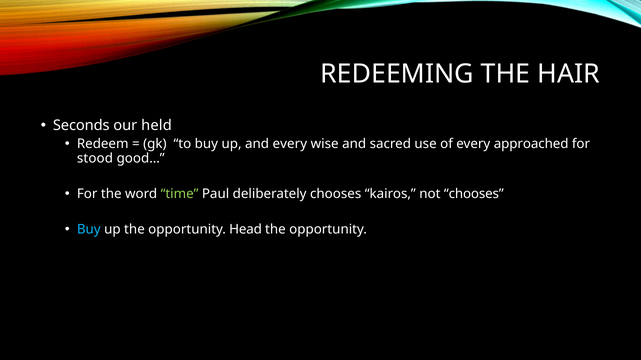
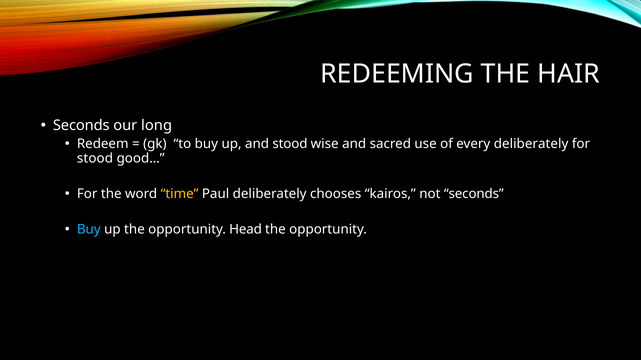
held: held -> long
and every: every -> stood
every approached: approached -> deliberately
time colour: light green -> yellow
not chooses: chooses -> seconds
